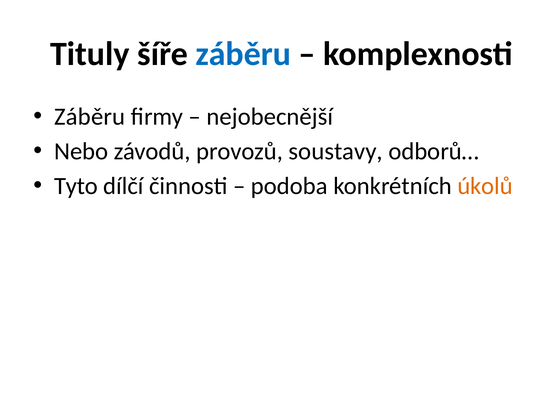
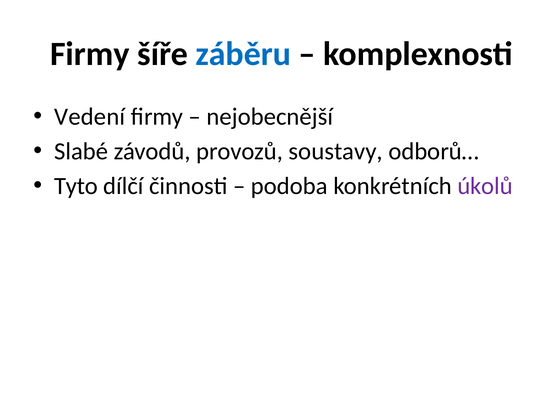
Tituly at (90, 54): Tituly -> Firmy
Záběru at (90, 117): Záběru -> Vedení
Nebo: Nebo -> Slabé
úkolů colour: orange -> purple
